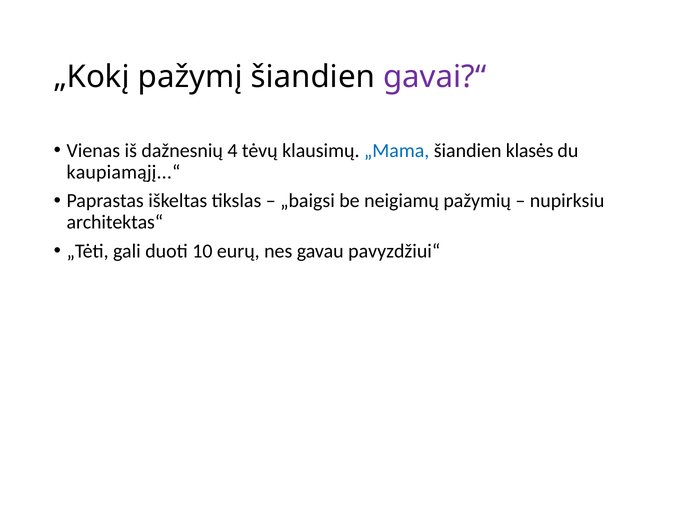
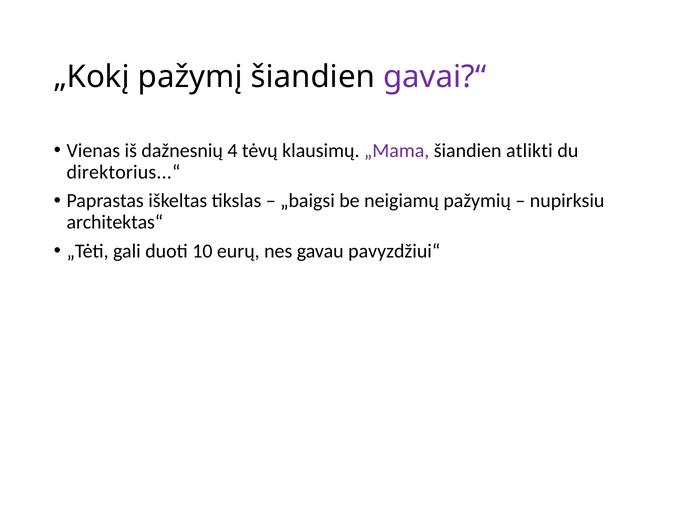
„Mama colour: blue -> purple
klasės: klasės -> atlikti
kaupiamąjį...“: kaupiamąjį...“ -> direktorius...“
